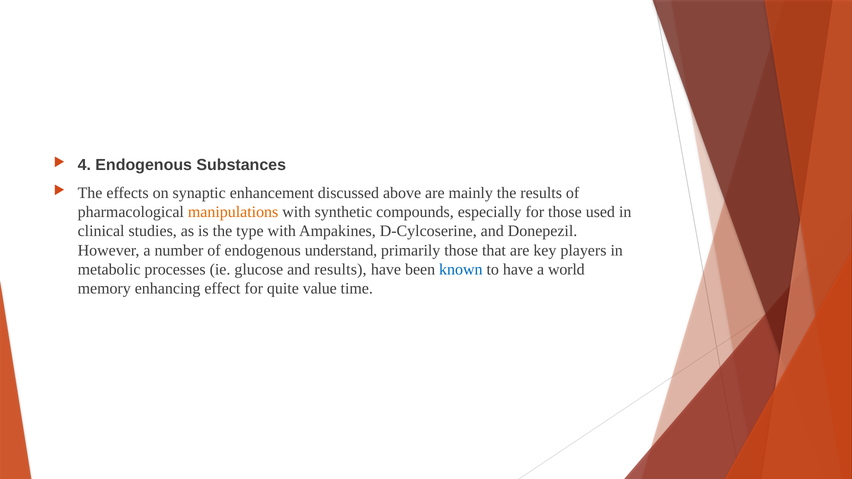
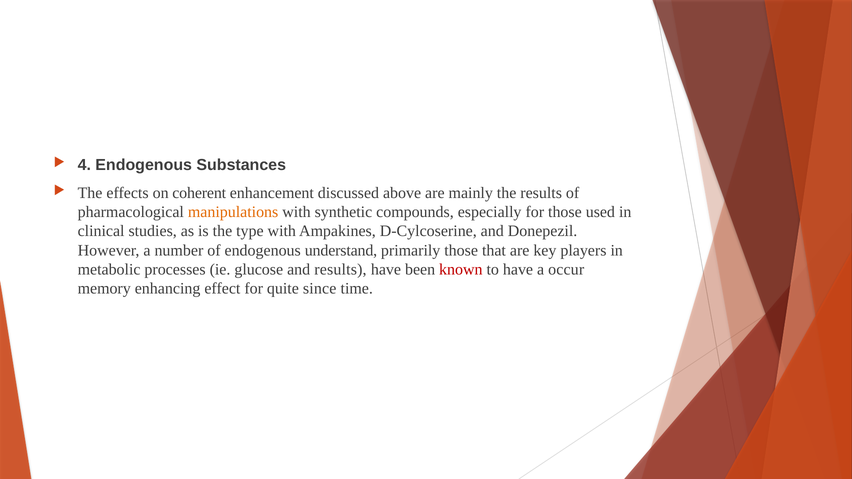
synaptic: synaptic -> coherent
known colour: blue -> red
world: world -> occur
value: value -> since
